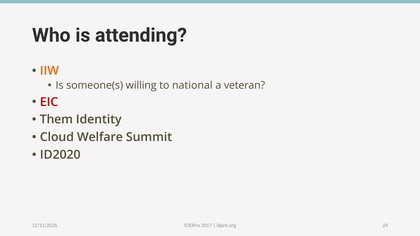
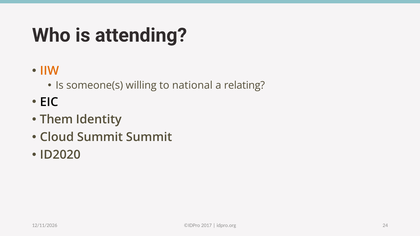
veteran: veteran -> relating
EIC colour: red -> black
Cloud Welfare: Welfare -> Summit
